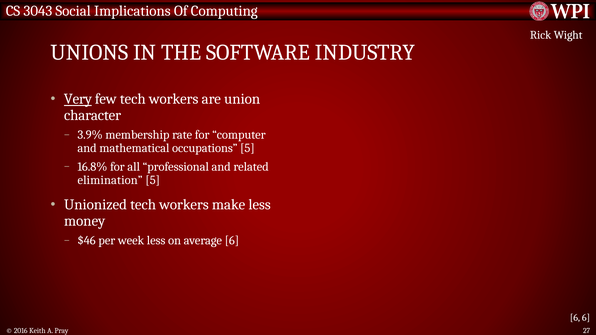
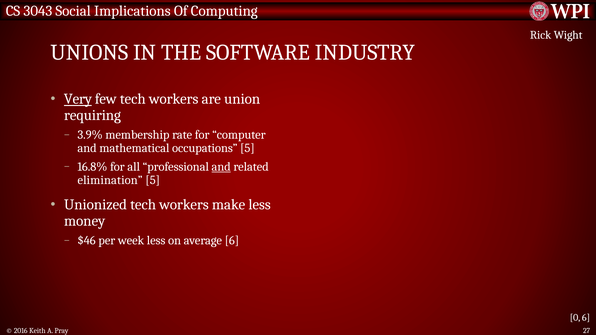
character: character -> requiring
and at (221, 167) underline: none -> present
6 at (575, 318): 6 -> 0
